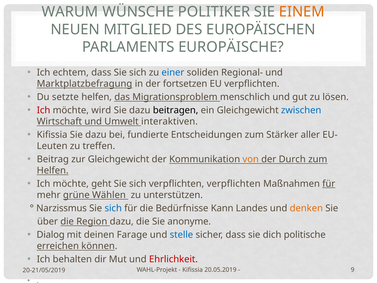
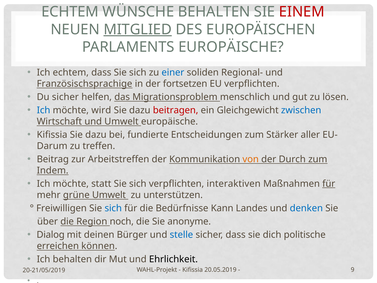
WARUM at (70, 12): WARUM -> ECHTEM
WÜNSCHE POLITIKER: POLITIKER -> BEHALTEN
EINEM colour: orange -> red
MITGLIED underline: none -> present
Marktplatzbefragung: Marktplatzbefragung -> Französischsprachige
Du setzte: setzte -> sicher
Ich at (44, 110) colour: red -> blue
beitragen colour: black -> red
Umwelt interaktiven: interaktiven -> europäische
Leuten: Leuten -> Darum
zur Gleichgewicht: Gleichgewicht -> Arbeitstreffen
Helfen at (53, 170): Helfen -> Indem
geht: geht -> statt
verpflichten verpflichten: verpflichten -> interaktiven
grüne Wählen: Wählen -> Umwelt
Narzissmus: Narzissmus -> Freiwilligen
denken colour: orange -> blue
Region dazu: dazu -> noch
Farage: Farage -> Bürger
Ehrlichkeit colour: red -> black
